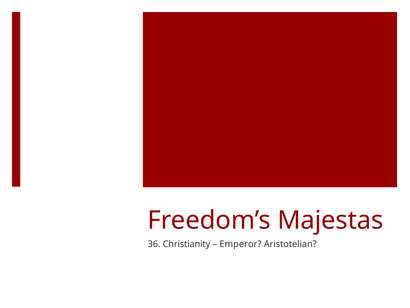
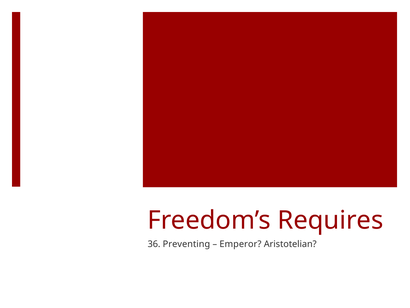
Majestas: Majestas -> Requires
Christianity: Christianity -> Preventing
